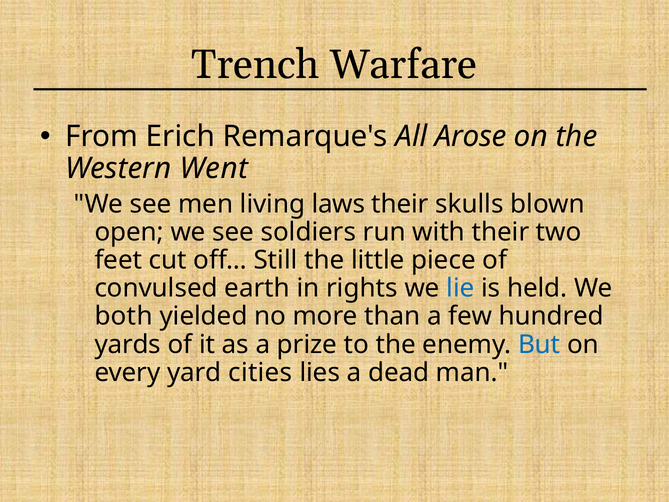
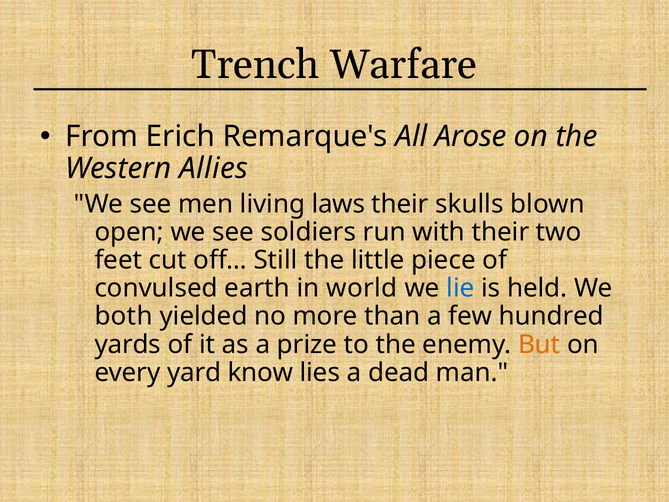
Went: Went -> Allies
rights: rights -> world
But colour: blue -> orange
cities: cities -> know
